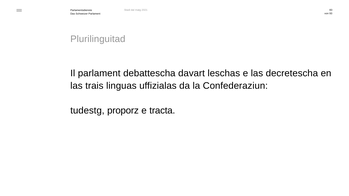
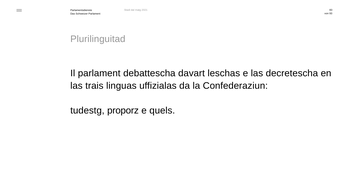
tracta: tracta -> quels
